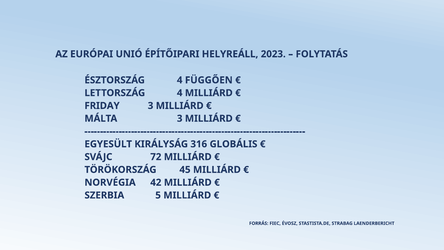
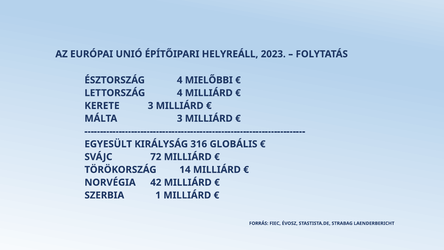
FÜGGŐEN: FÜGGŐEN -> MIELŐBBI
FRIDAY: FRIDAY -> KERETE
45: 45 -> 14
5: 5 -> 1
